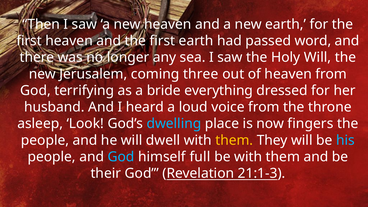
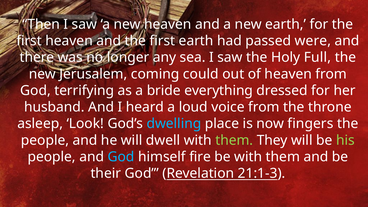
word: word -> were
Holy Will: Will -> Full
three: three -> could
them at (234, 140) colour: yellow -> light green
his colour: light blue -> light green
full: full -> fire
